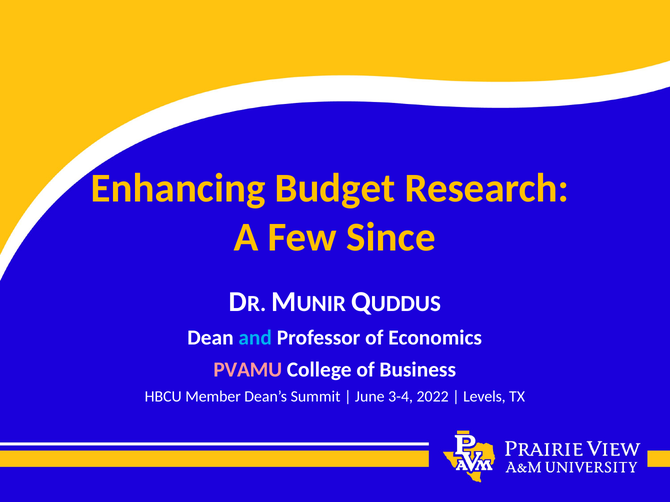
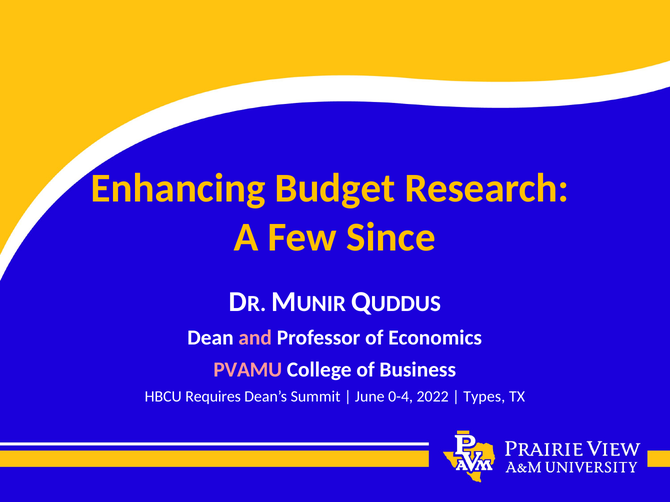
and colour: light blue -> pink
Member: Member -> Requires
3-4: 3-4 -> 0-4
Levels: Levels -> Types
